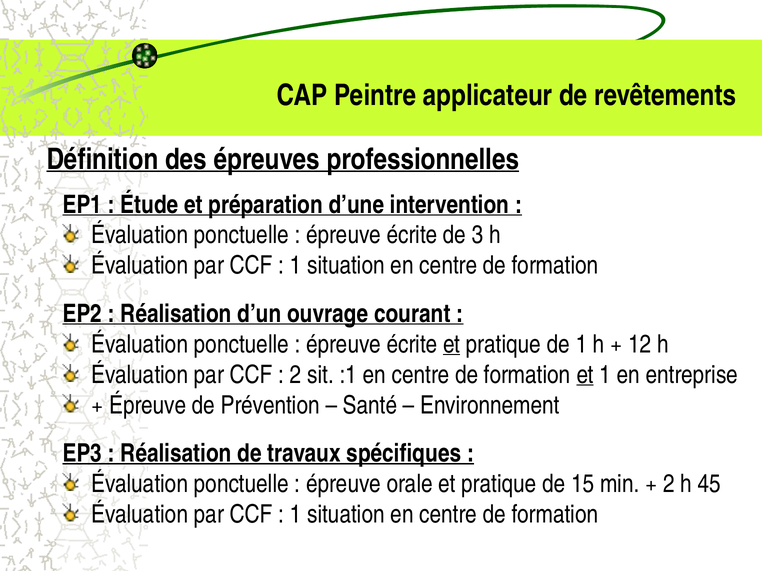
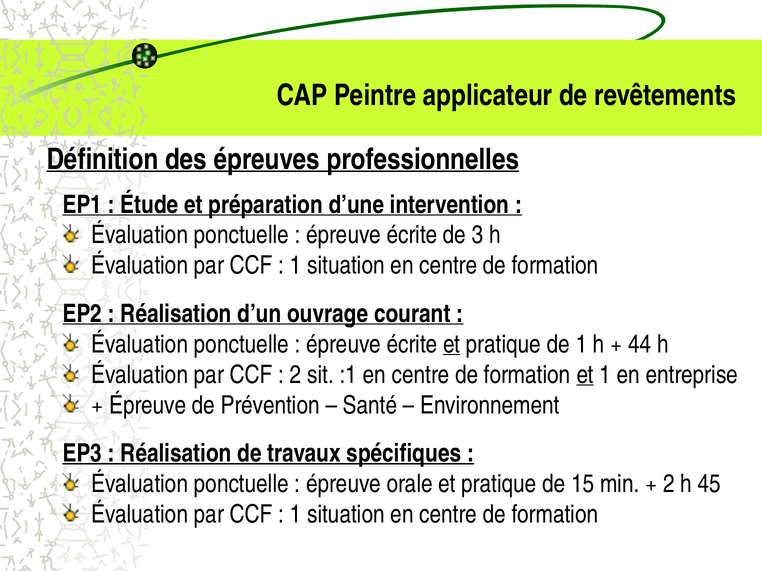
12: 12 -> 44
